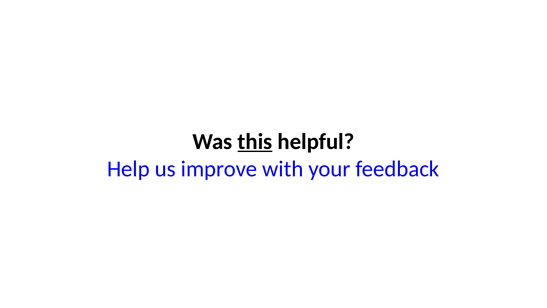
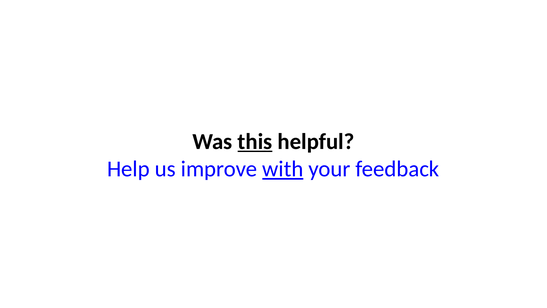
with underline: none -> present
